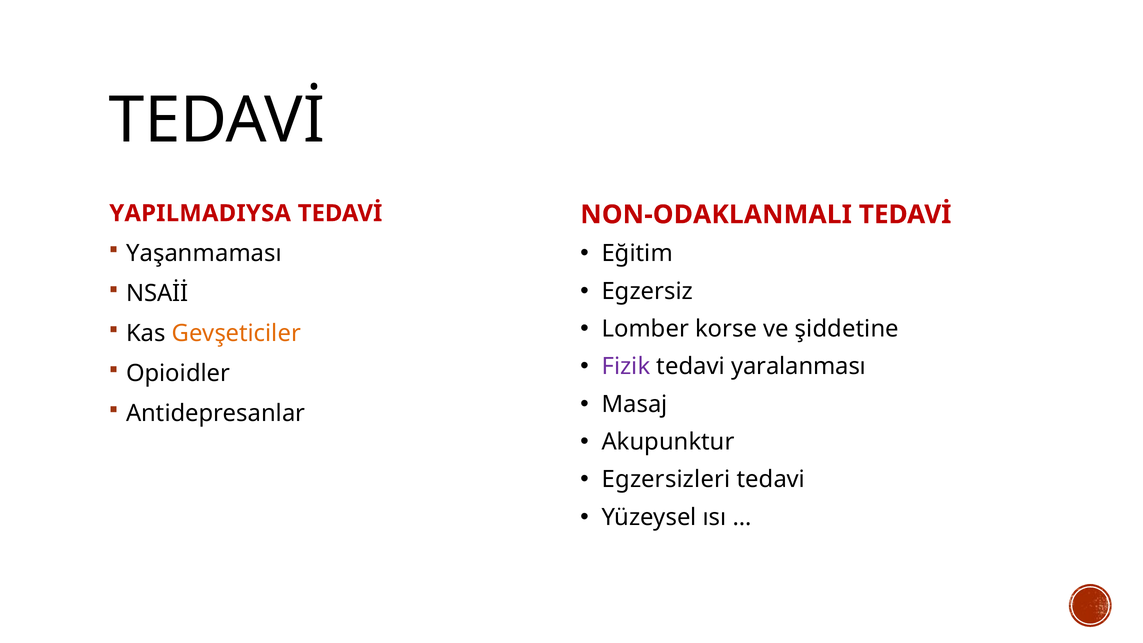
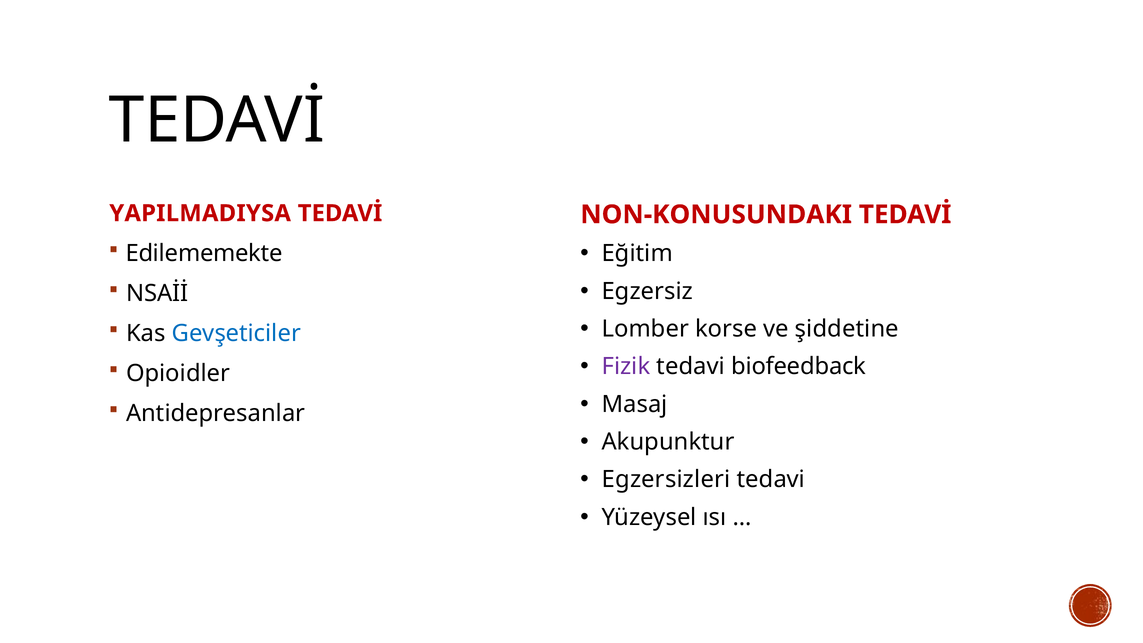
NON-ODAKLANMALI: NON-ODAKLANMALI -> NON-KONUSUNDAKI
Yaşanmaması: Yaşanmaması -> Edilememekte
Gevşeticiler colour: orange -> blue
yaralanması: yaralanması -> biofeedback
